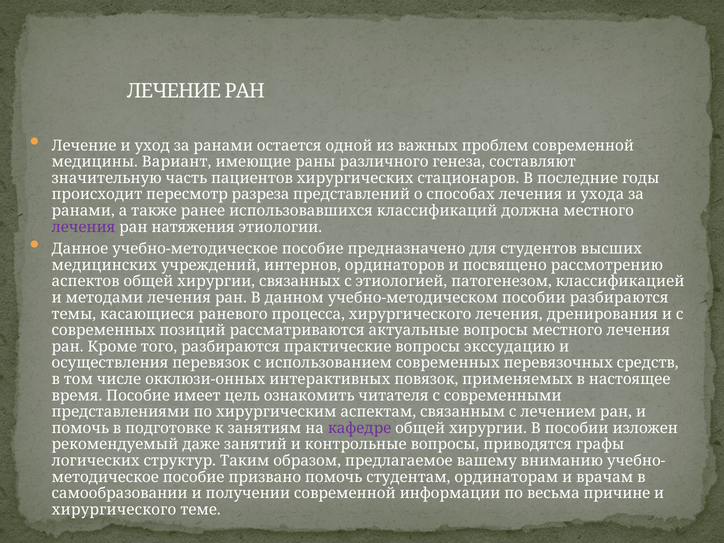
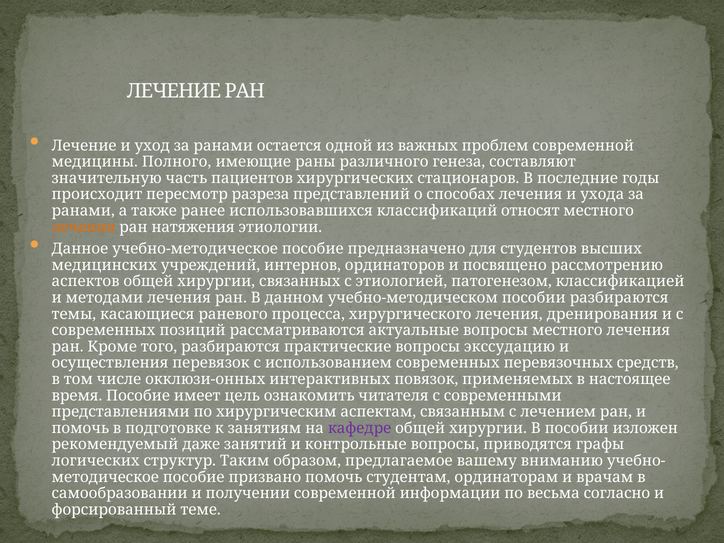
Вариант: Вариант -> Полного
должна: должна -> относят
лечения at (83, 227) colour: purple -> orange
причине: причине -> согласно
хирургического at (114, 510): хирургического -> форсированный
